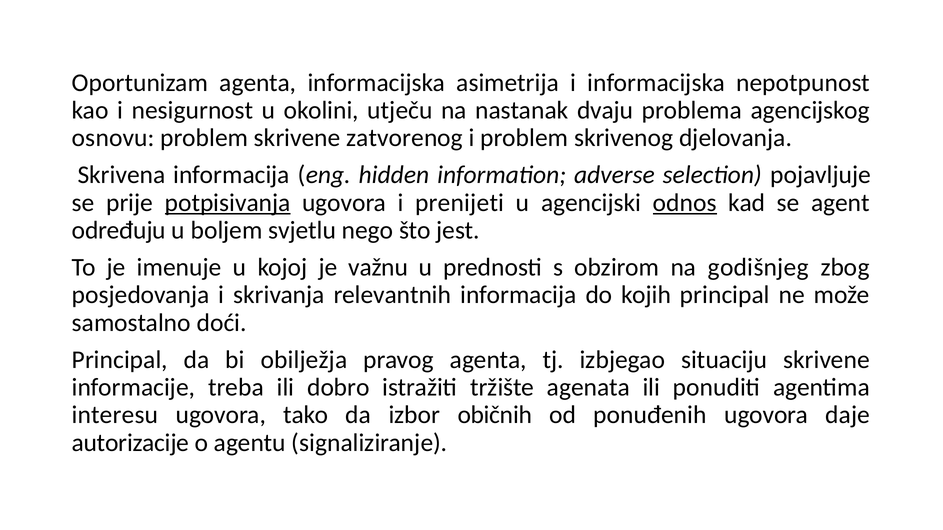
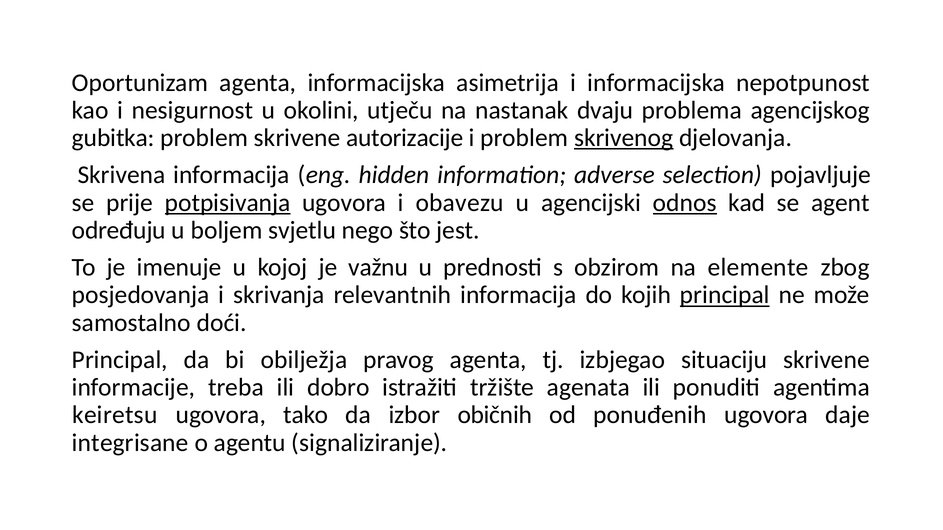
osnovu: osnovu -> gubitka
zatvorenog: zatvorenog -> autorizacije
skrivenog underline: none -> present
prenijeti: prenijeti -> obavezu
godišnjeg: godišnjeg -> elemente
principal at (725, 295) underline: none -> present
interesu: interesu -> keiretsu
autorizacije: autorizacije -> integrisane
